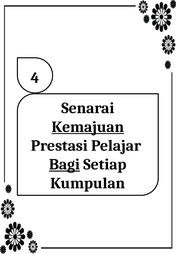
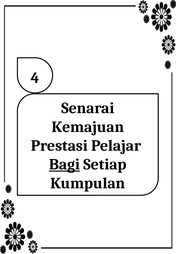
Kemajuan underline: present -> none
